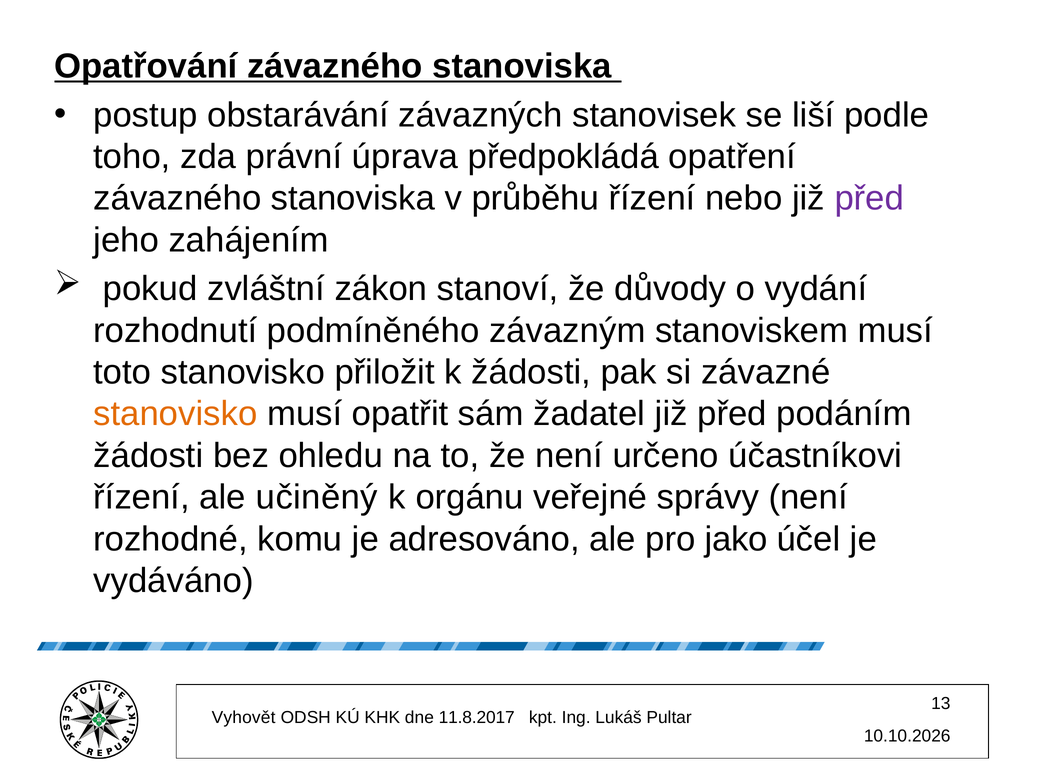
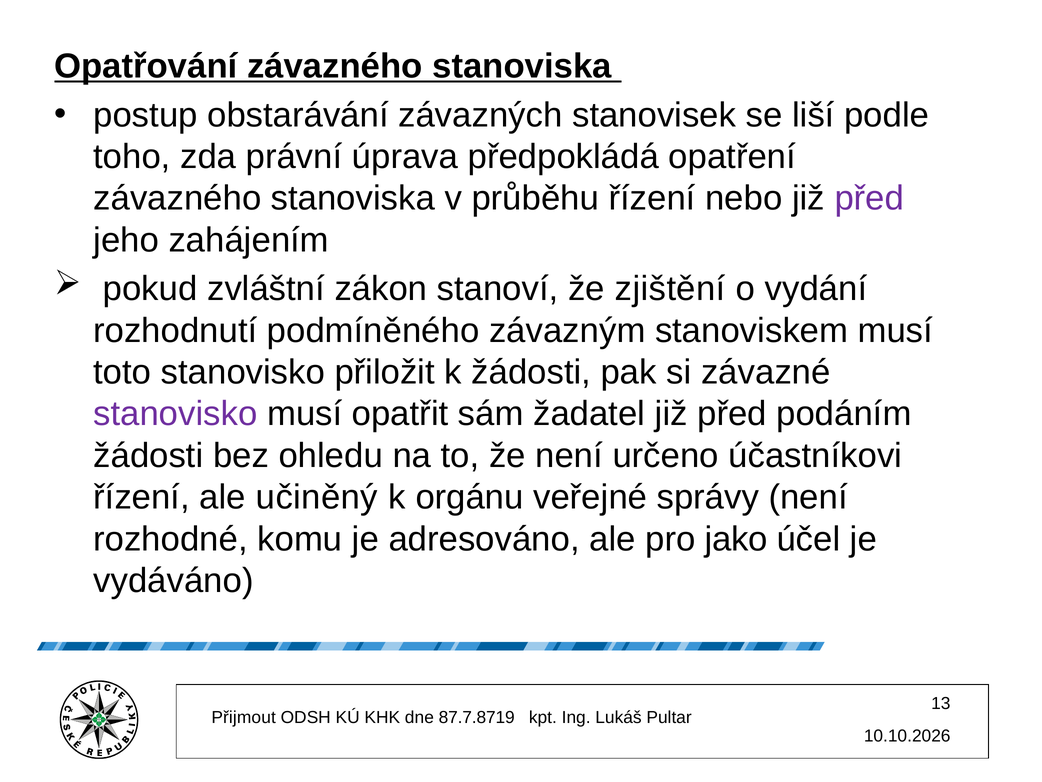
důvody: důvody -> zjištění
stanovisko at (175, 414) colour: orange -> purple
Vyhovět: Vyhovět -> Přijmout
11.8.2017: 11.8.2017 -> 87.7.8719
